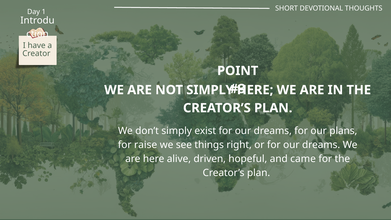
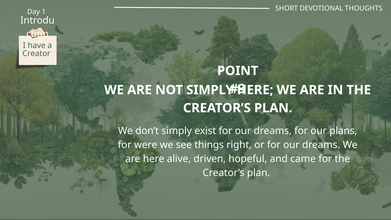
raise: raise -> were
